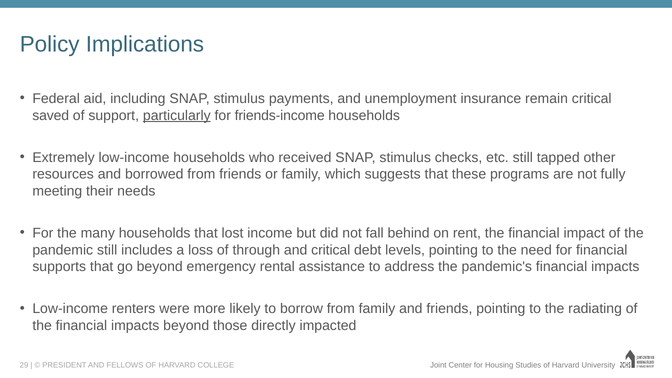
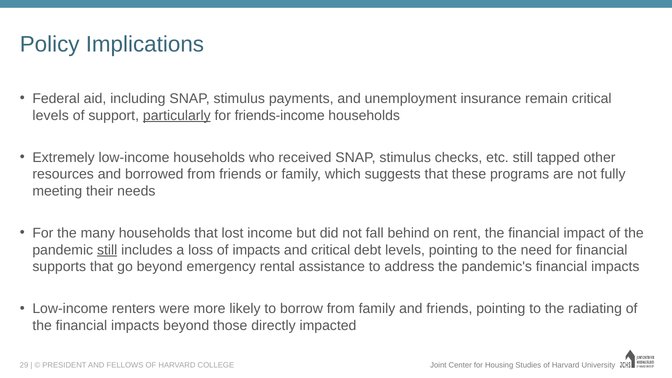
saved at (51, 115): saved -> levels
still at (107, 250) underline: none -> present
of through: through -> impacts
